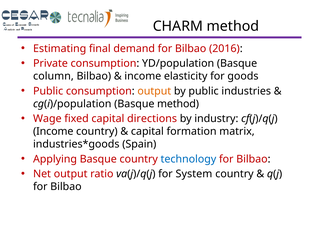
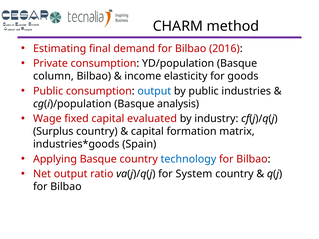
output at (154, 91) colour: orange -> blue
Basque method: method -> analysis
directions: directions -> evaluated
Income at (53, 132): Income -> Surplus
